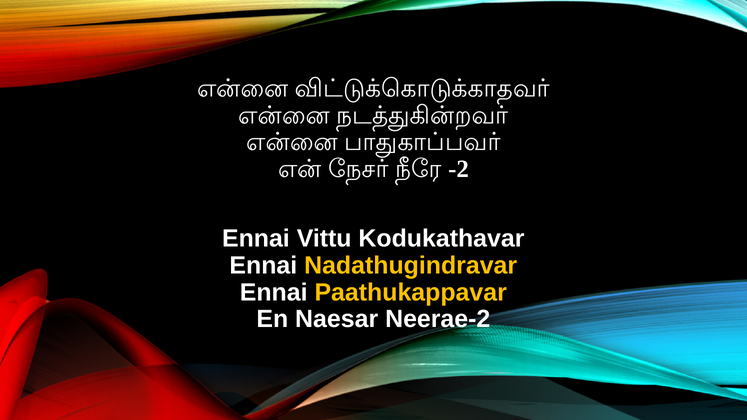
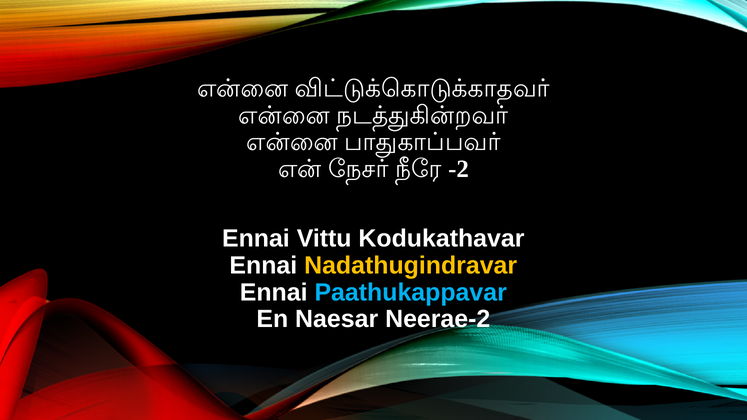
Paathukappavar colour: yellow -> light blue
